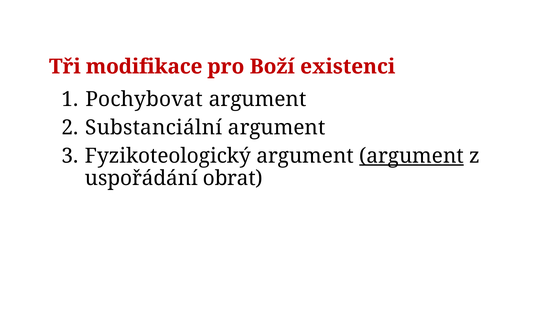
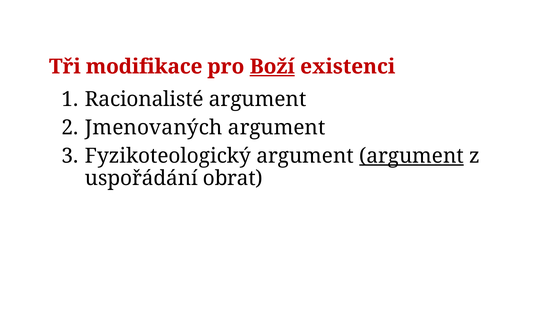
Boží underline: none -> present
Pochybovat: Pochybovat -> Racionalisté
Substanciální: Substanciální -> Jmenovaných
